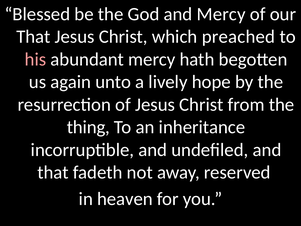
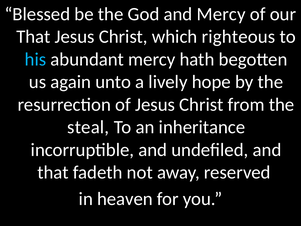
preached: preached -> righteous
his colour: pink -> light blue
thing: thing -> steal
